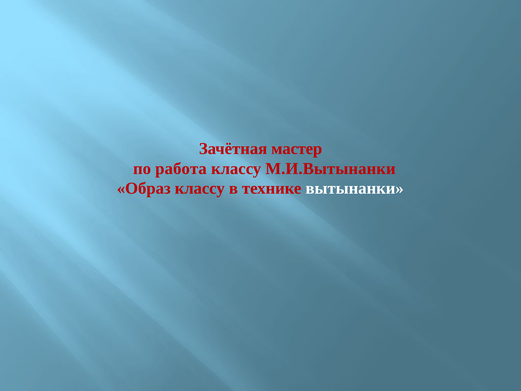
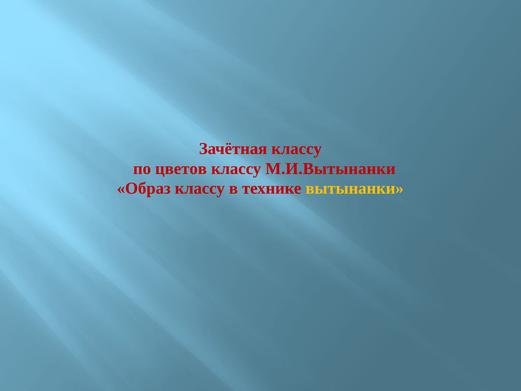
Зачётная мастер: мастер -> классу
работа: работа -> цветов
вытынанки colour: white -> yellow
